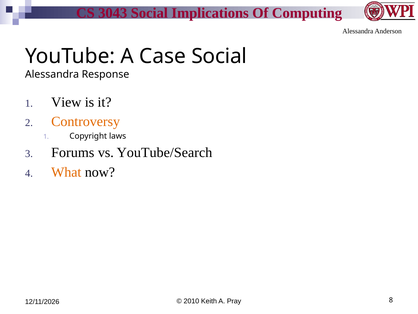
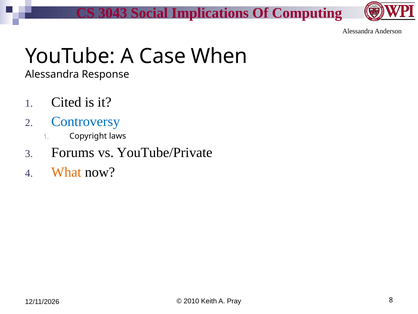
Case Social: Social -> When
View: View -> Cited
Controversy colour: orange -> blue
YouTube/Search: YouTube/Search -> YouTube/Private
